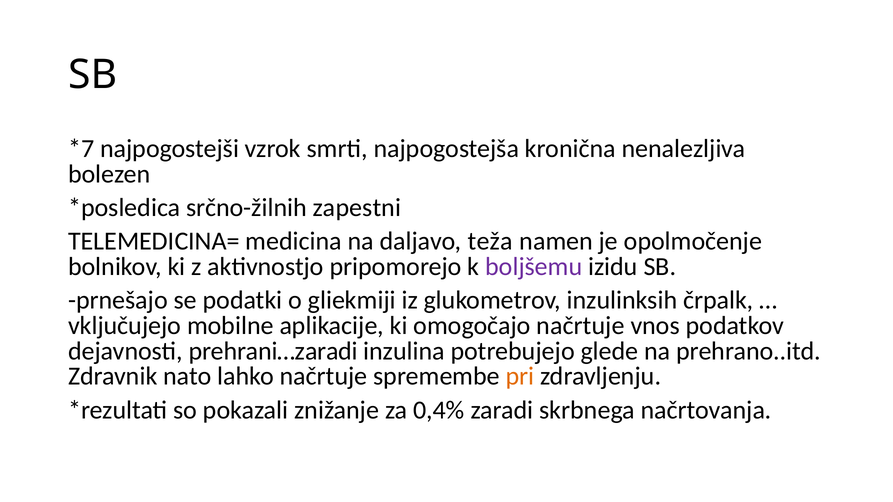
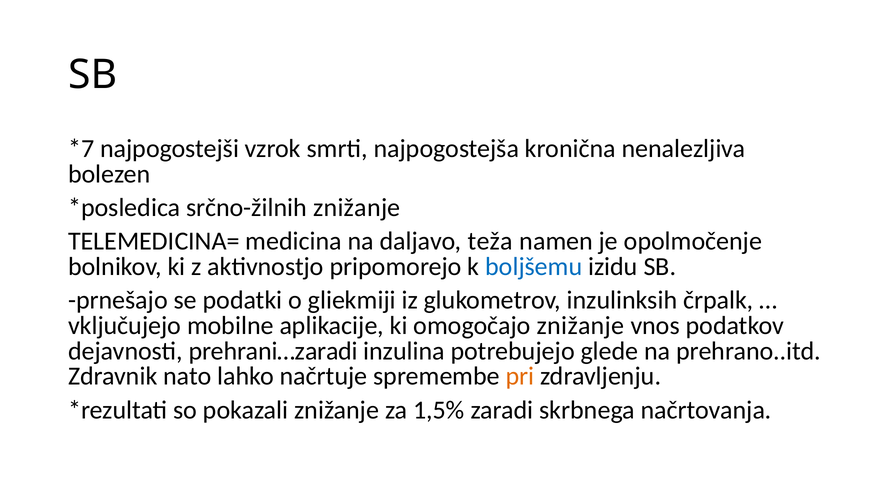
srčno-žilnih zapestni: zapestni -> znižanje
boljšemu colour: purple -> blue
omogočajo načrtuje: načrtuje -> znižanje
0,4%: 0,4% -> 1,5%
